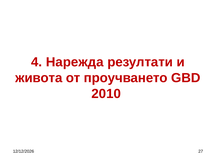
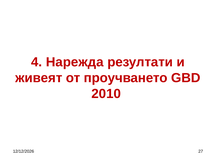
живота: живота -> живеят
